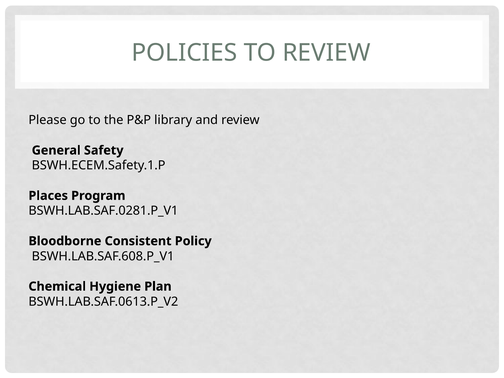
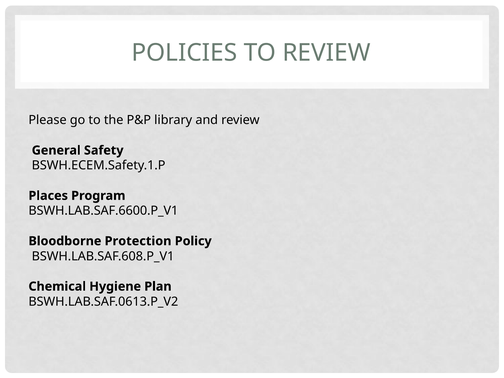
BSWH.LAB.SAF.0281.P_V1: BSWH.LAB.SAF.0281.P_V1 -> BSWH.LAB.SAF.6600.P_V1
Consistent: Consistent -> Protection
